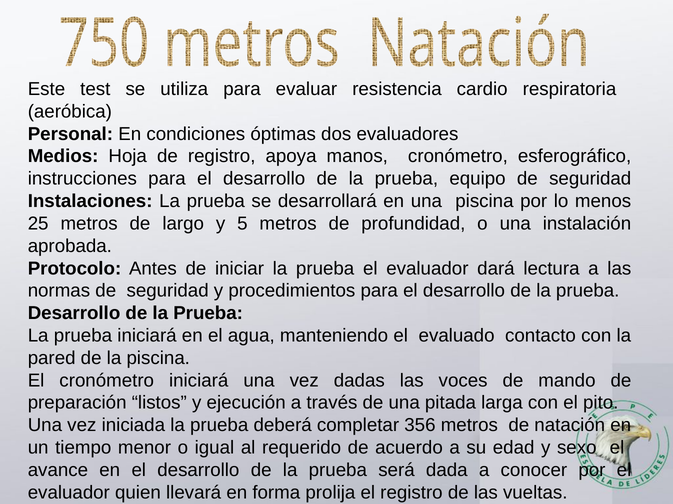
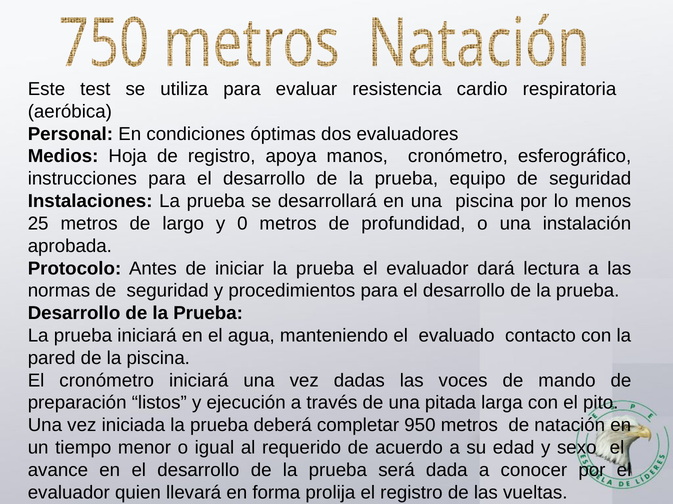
5: 5 -> 0
356: 356 -> 950
